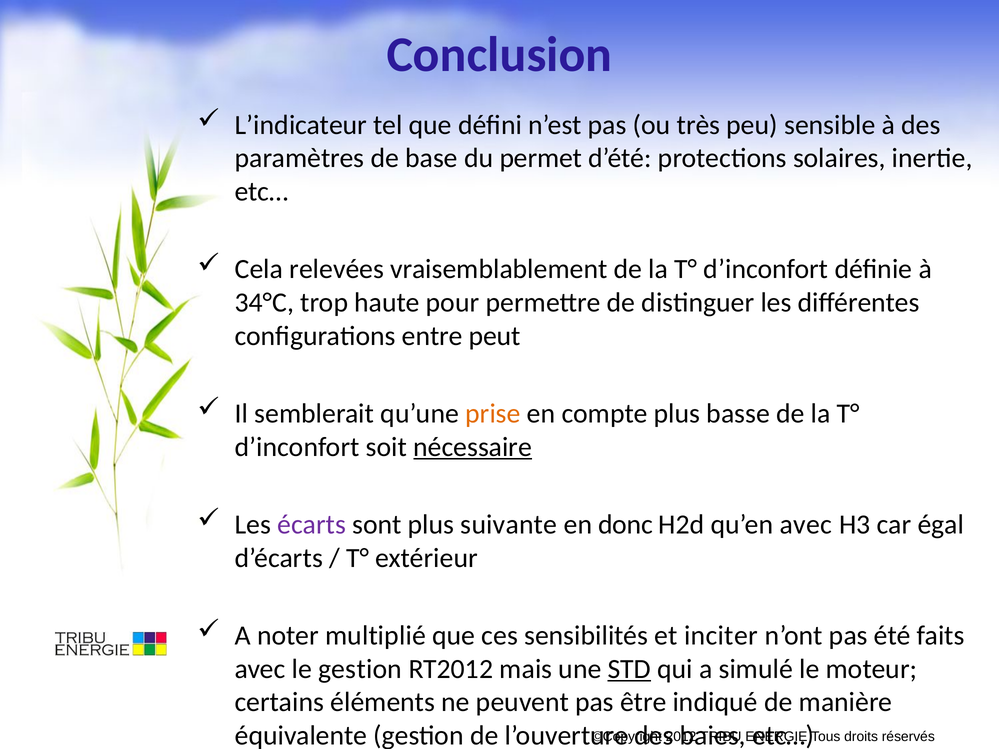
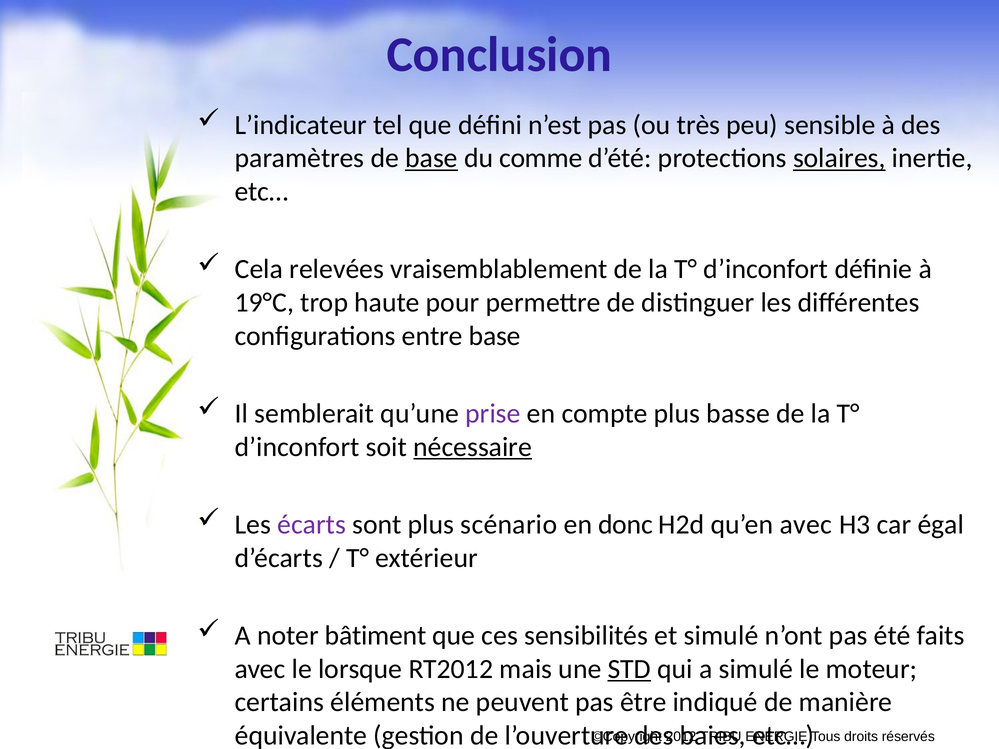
base at (432, 158) underline: none -> present
permet: permet -> comme
solaires underline: none -> present
34°C: 34°C -> 19°C
entre peut: peut -> base
prise colour: orange -> purple
suivante: suivante -> scénario
multiplié: multiplié -> bâtiment
et inciter: inciter -> simulé
le gestion: gestion -> lorsque
